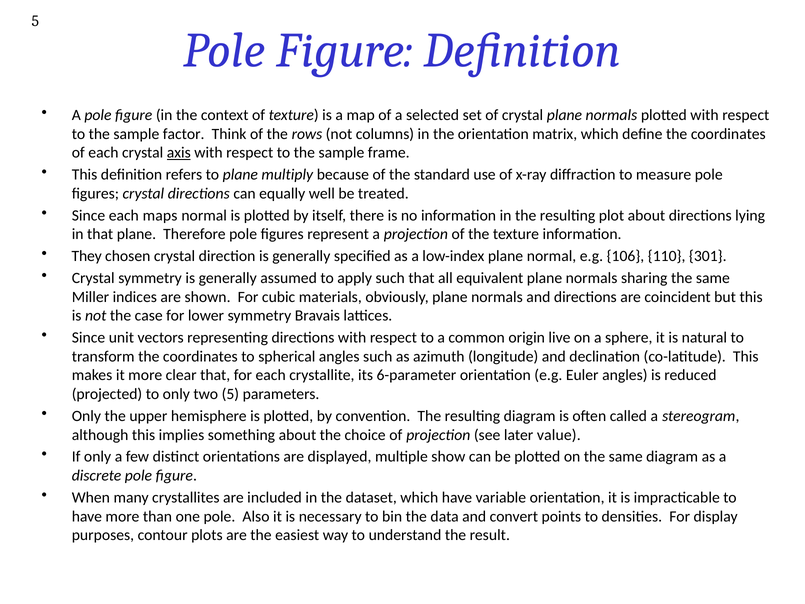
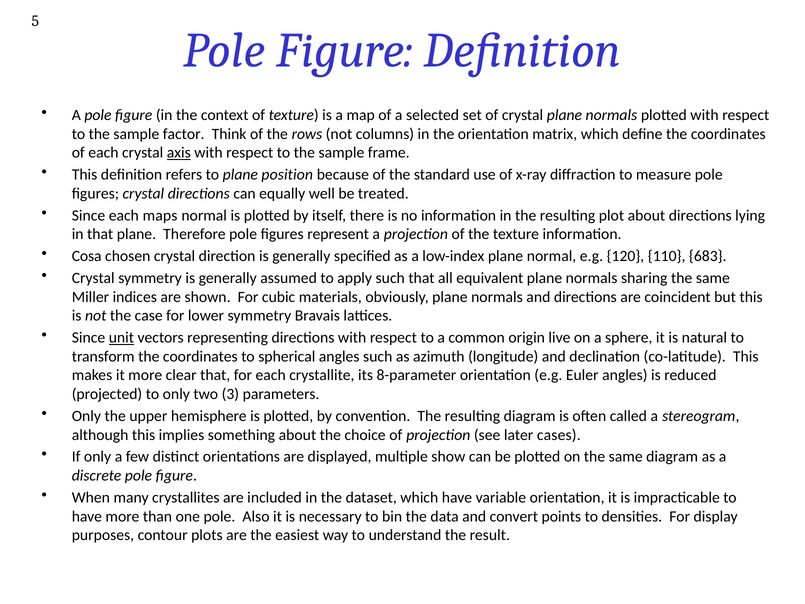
multiply: multiply -> position
They: They -> Cosa
106: 106 -> 120
301: 301 -> 683
unit underline: none -> present
6-parameter: 6-parameter -> 8-parameter
two 5: 5 -> 3
value: value -> cases
